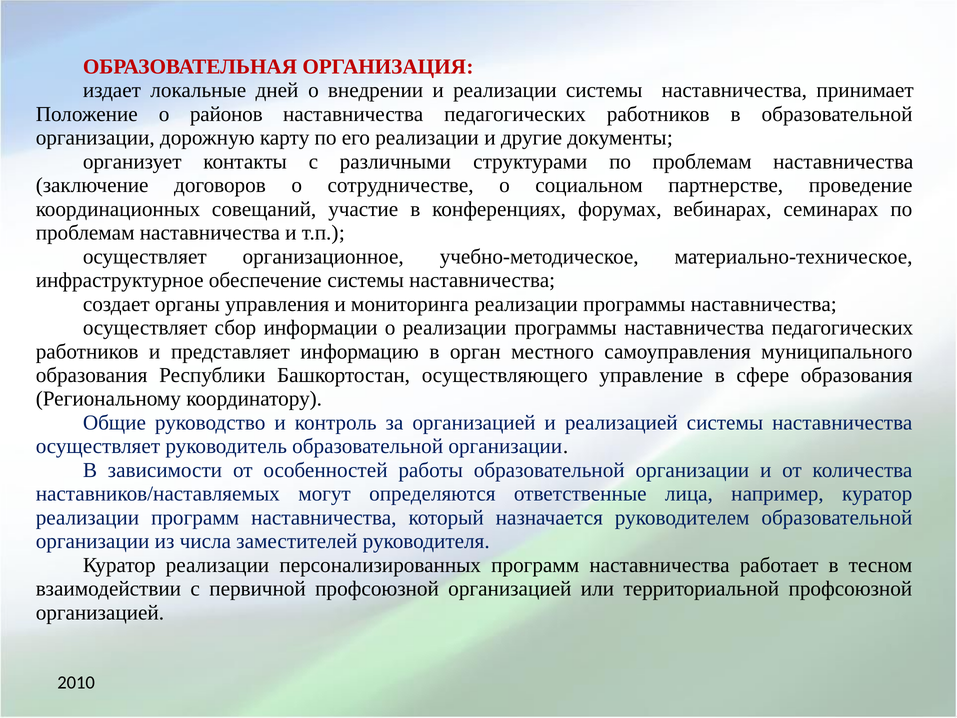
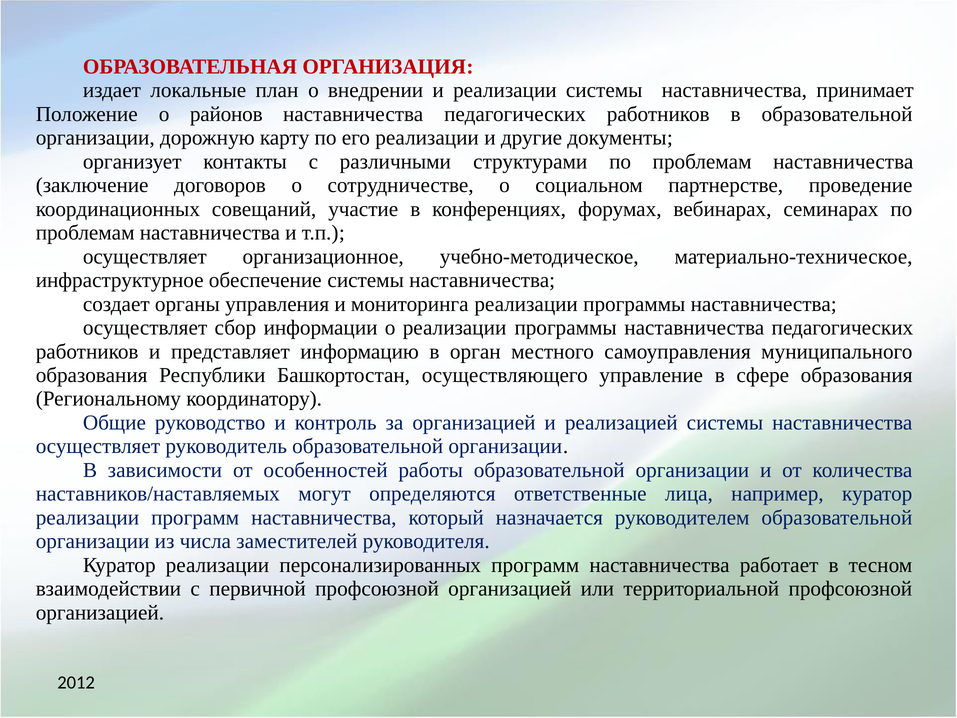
дней: дней -> план
2010: 2010 -> 2012
